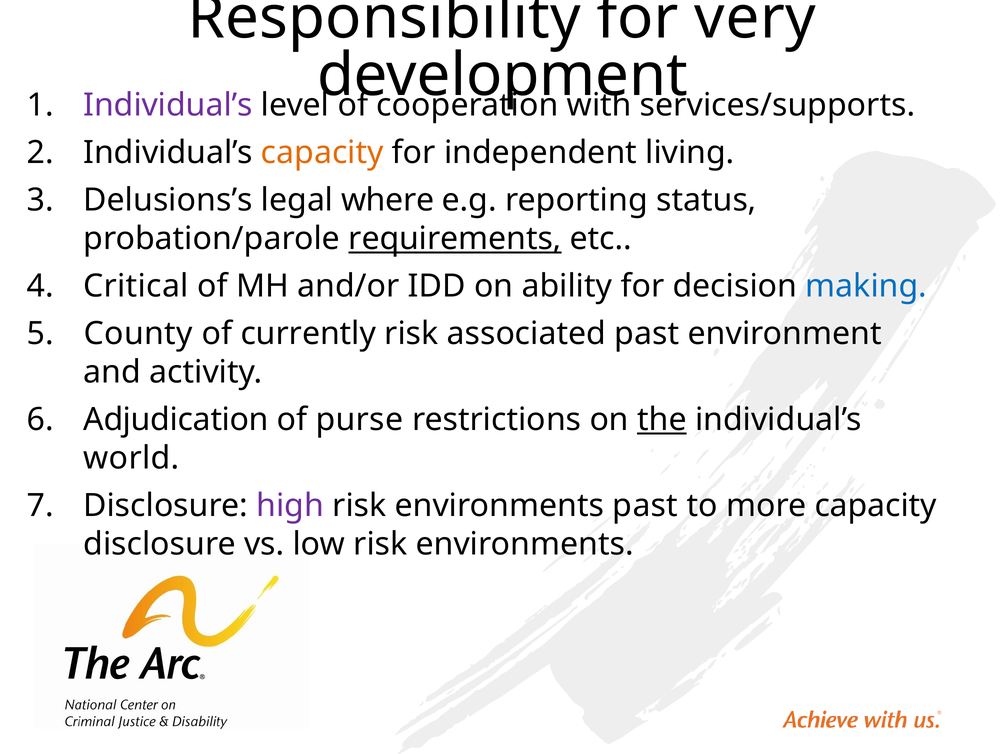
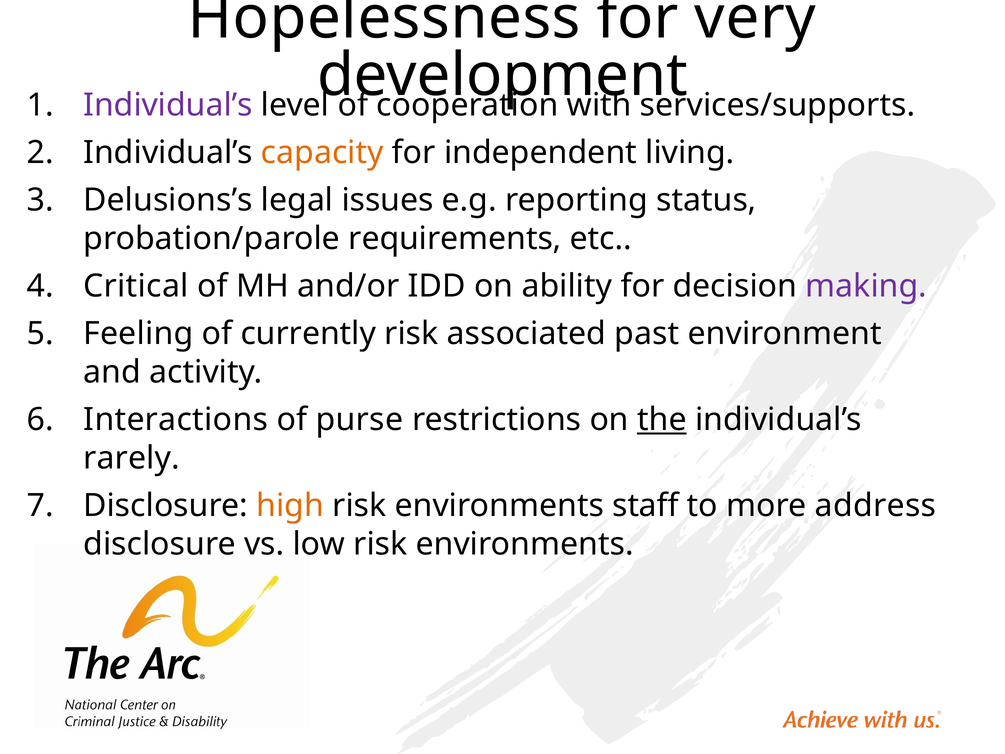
Responsibility: Responsibility -> Hopelessness
where: where -> issues
requirements underline: present -> none
making colour: blue -> purple
County: County -> Feeling
Adjudication: Adjudication -> Interactions
world: world -> rarely
high colour: purple -> orange
environments past: past -> staff
more capacity: capacity -> address
